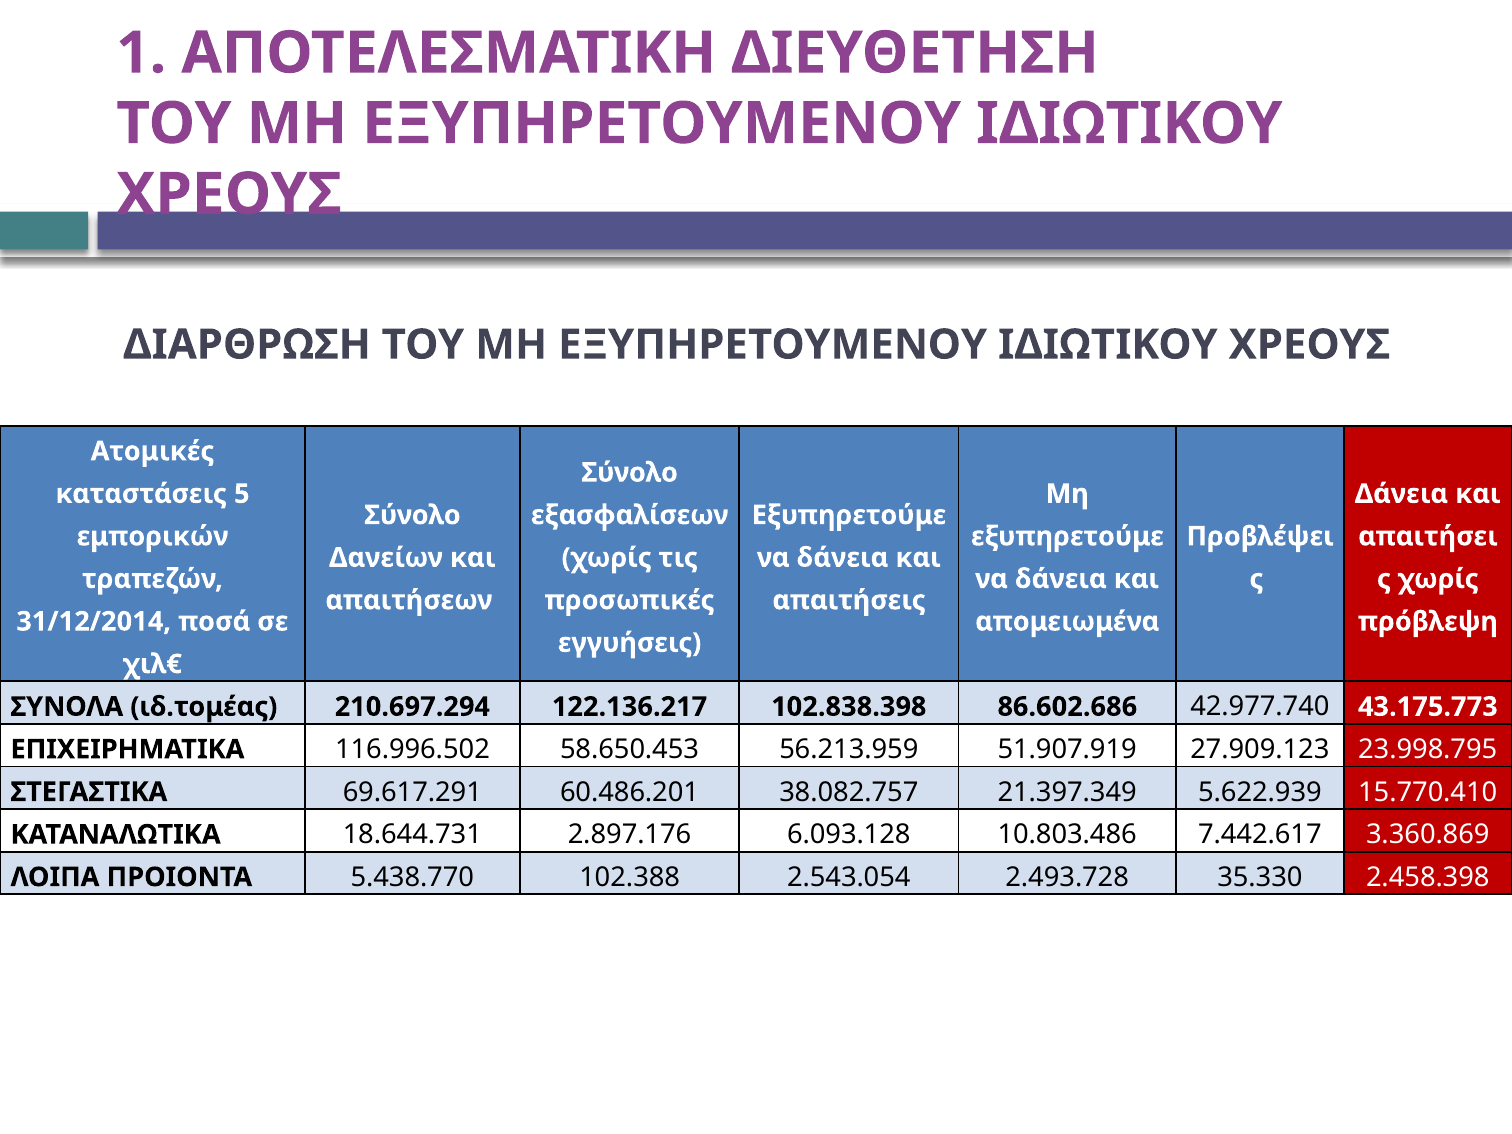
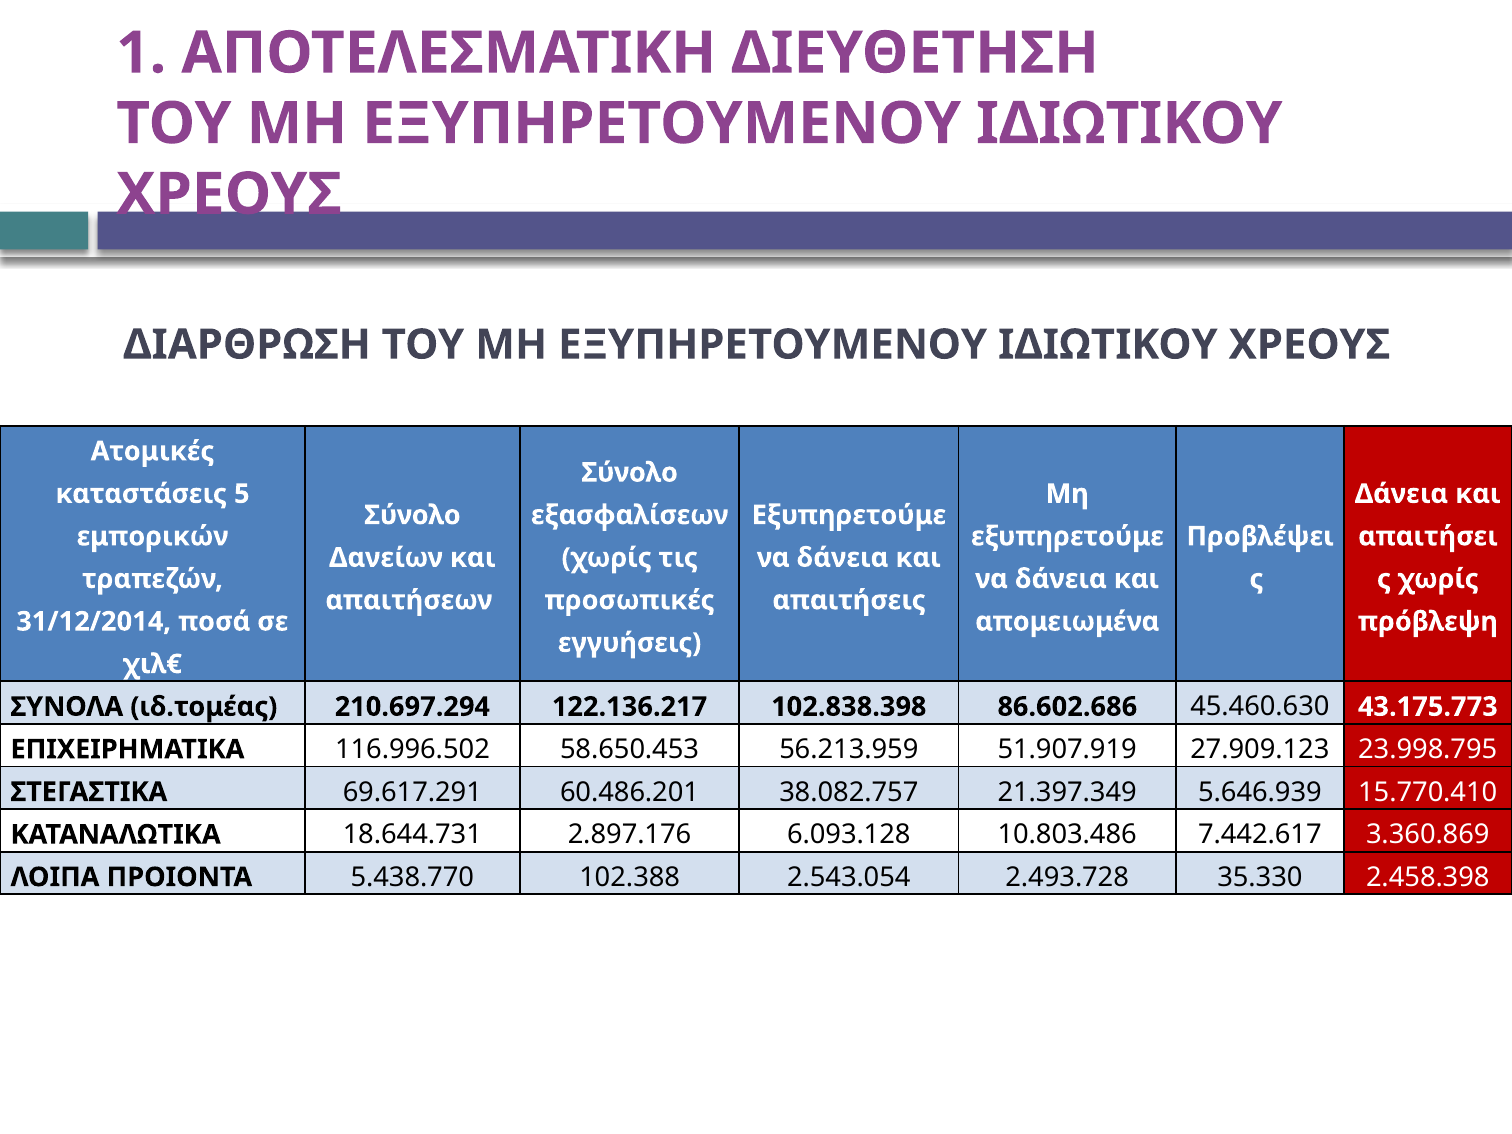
42.977.740: 42.977.740 -> 45.460.630
5.622.939: 5.622.939 -> 5.646.939
